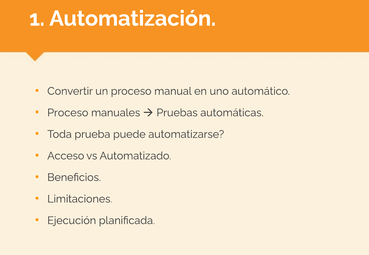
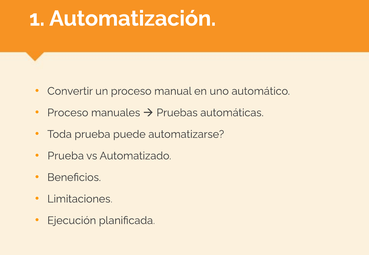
Acceso at (66, 156): Acceso -> Prueba
